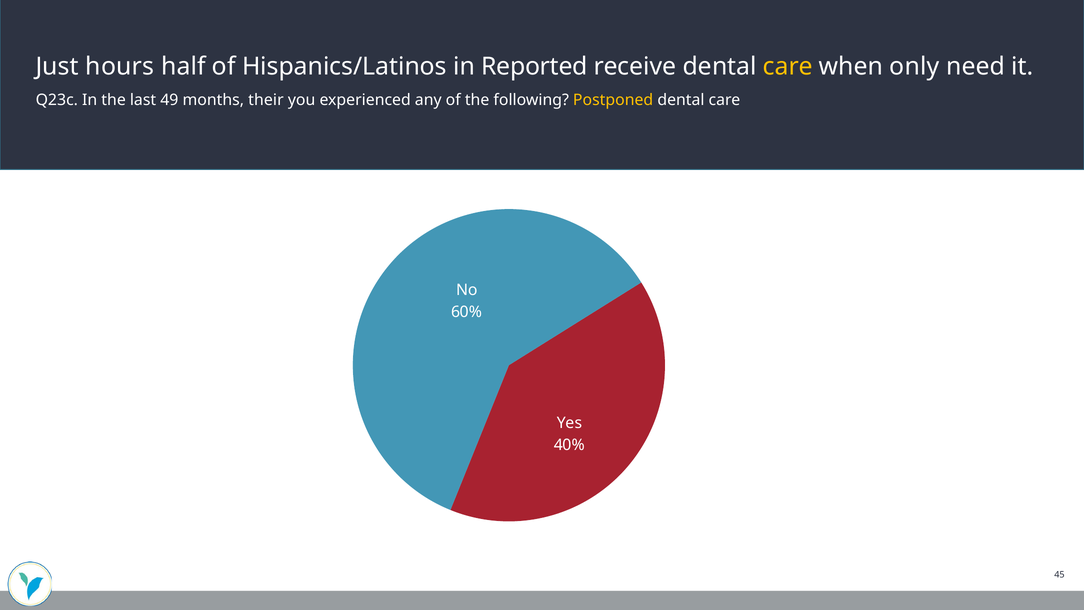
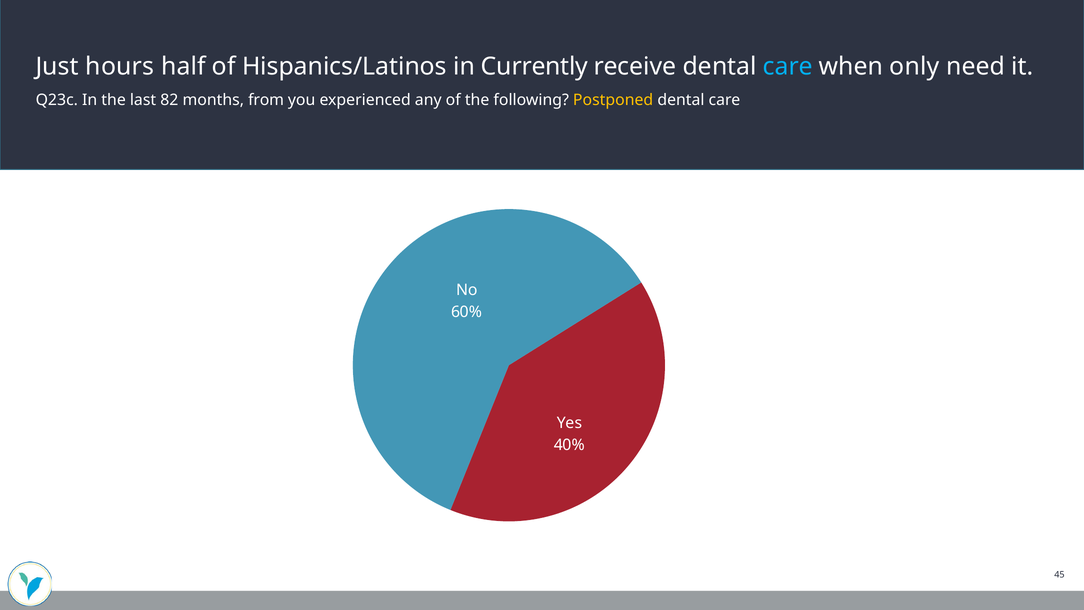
Reported: Reported -> Currently
care at (788, 66) colour: yellow -> light blue
49: 49 -> 82
their: their -> from
